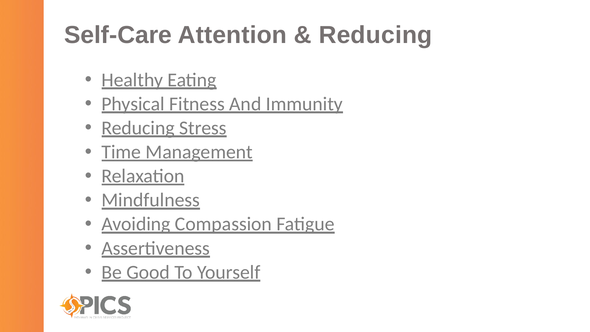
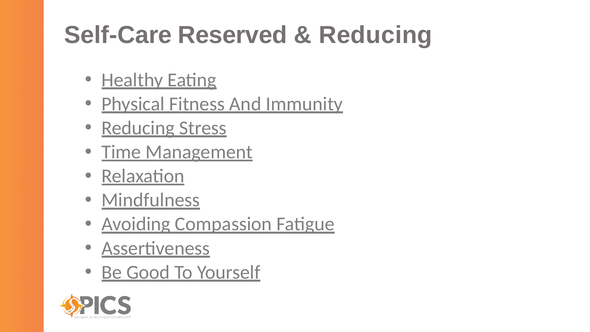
Attention: Attention -> Reserved
